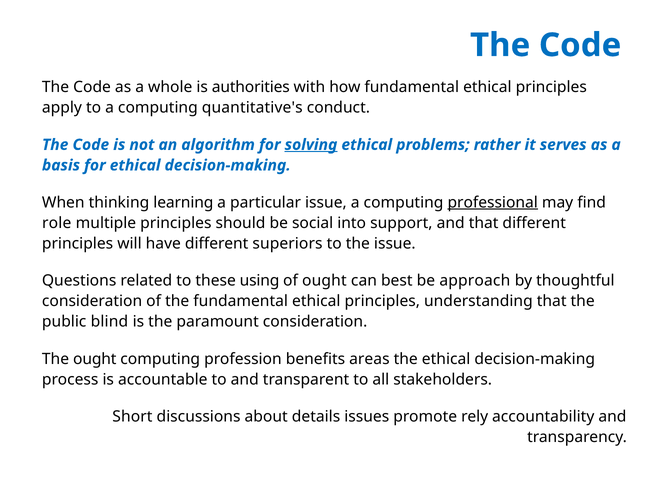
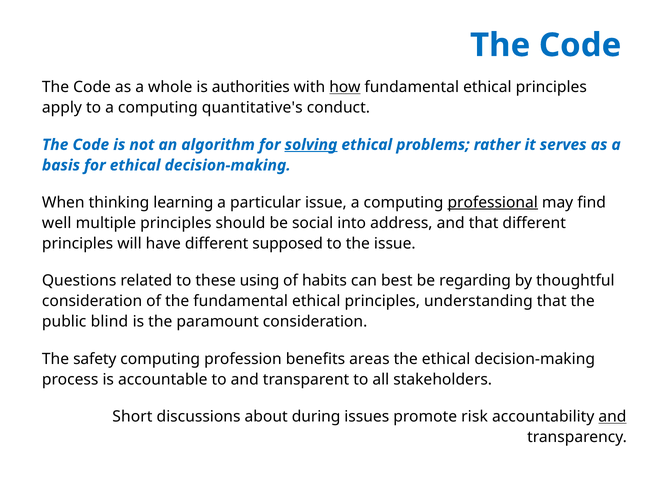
how underline: none -> present
role: role -> well
support: support -> address
superiors: superiors -> supposed
of ought: ought -> habits
approach: approach -> regarding
The ought: ought -> safety
details: details -> during
rely: rely -> risk
and at (612, 417) underline: none -> present
